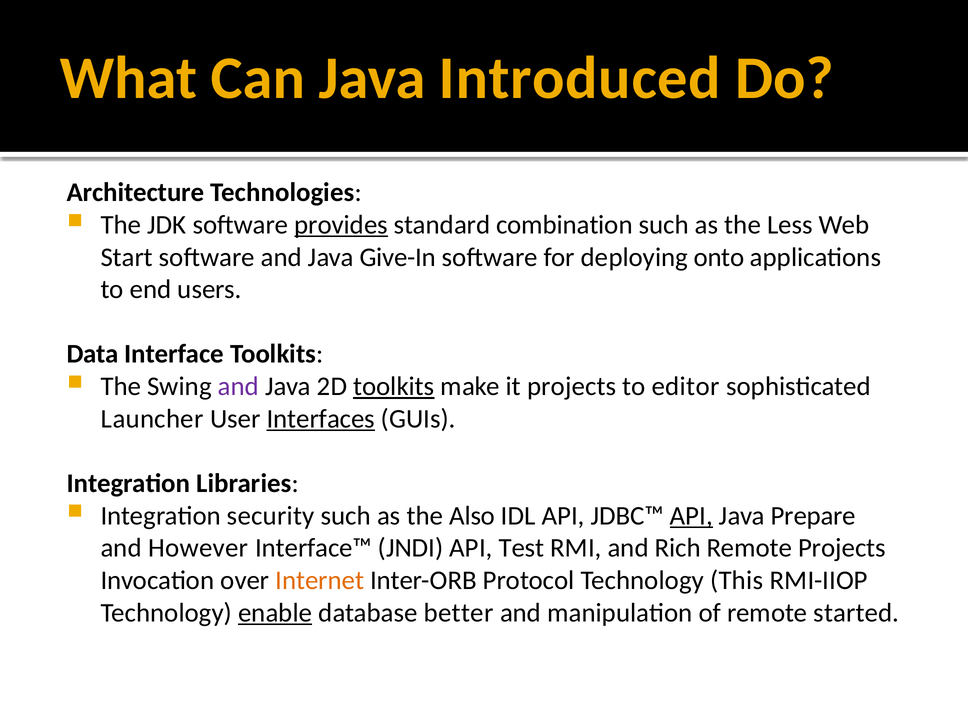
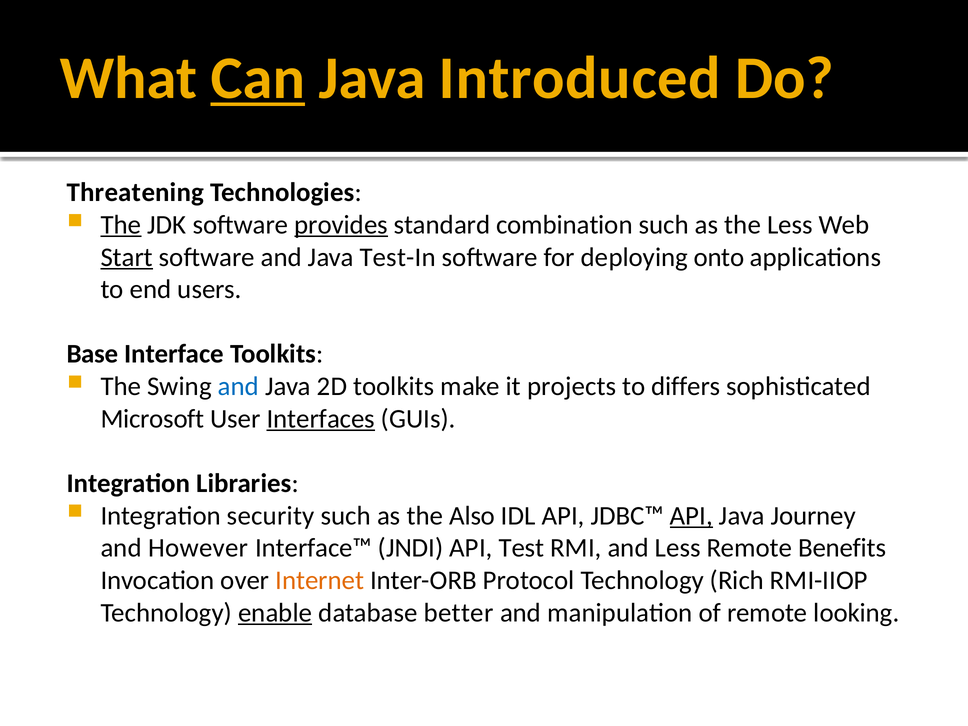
Can underline: none -> present
Architecture: Architecture -> Threatening
The at (121, 225) underline: none -> present
Start underline: none -> present
Give-In: Give-In -> Test-In
Data: Data -> Base
and at (238, 386) colour: purple -> blue
toolkits at (394, 386) underline: present -> none
editor: editor -> differs
Launcher: Launcher -> Microsoft
Prepare: Prepare -> Journey
and Rich: Rich -> Less
Remote Projects: Projects -> Benefits
This: This -> Rich
started: started -> looking
